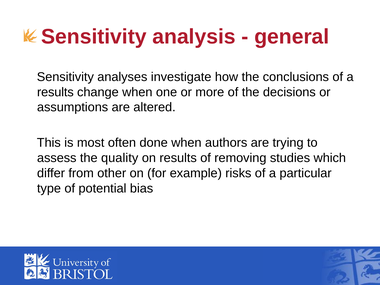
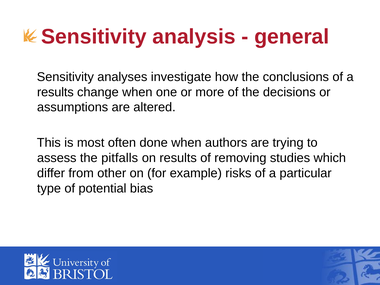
quality: quality -> pitfalls
